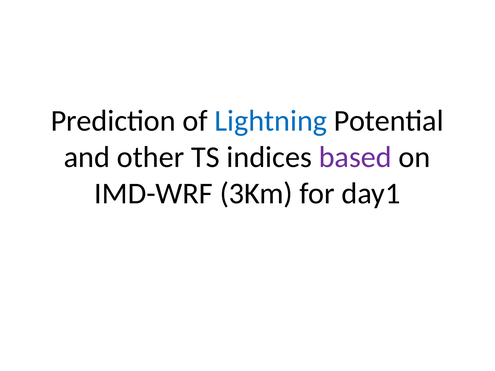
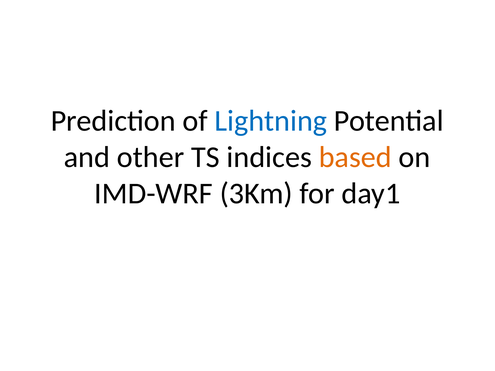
based colour: purple -> orange
